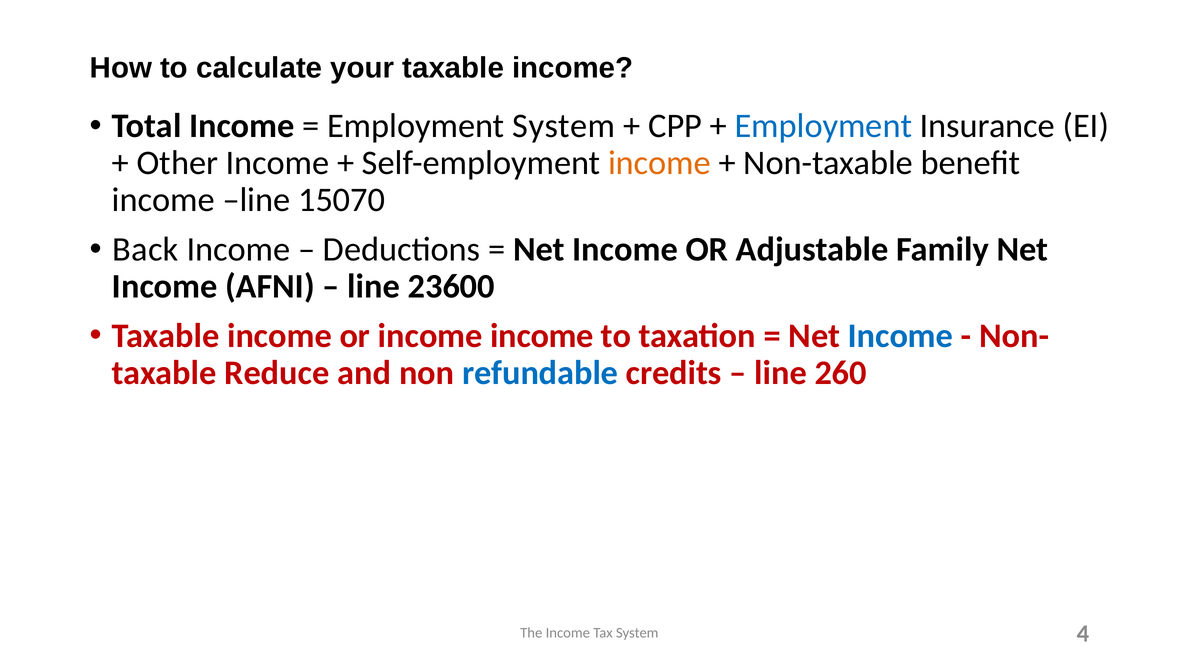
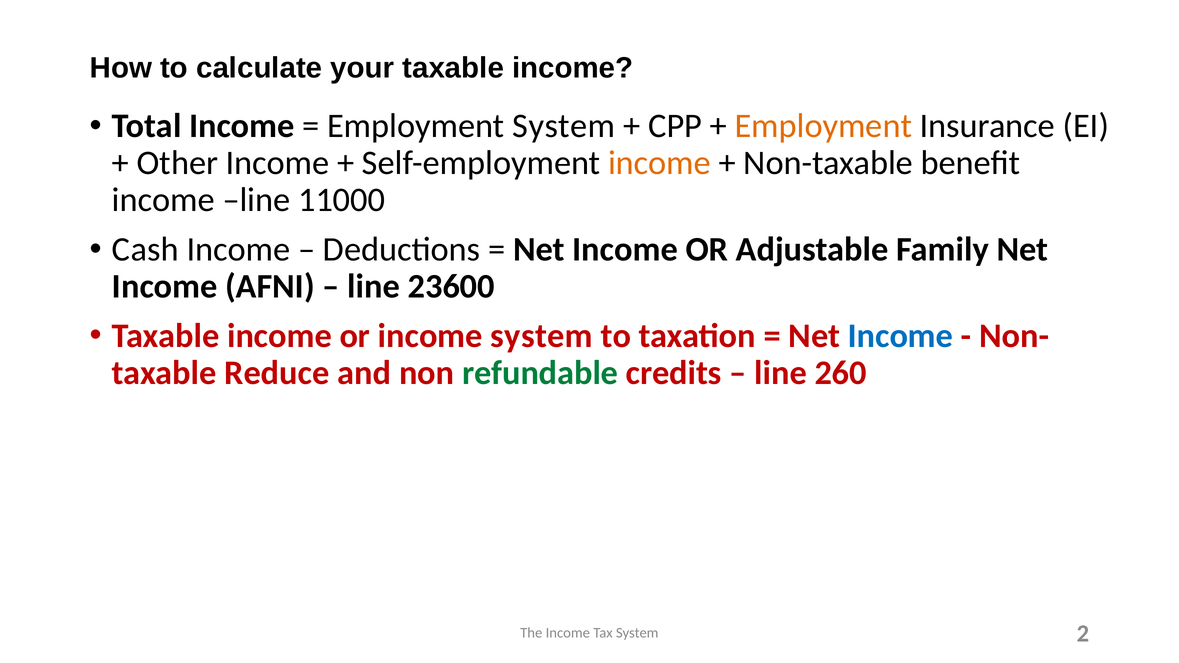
Employment at (823, 126) colour: blue -> orange
15070: 15070 -> 11000
Back: Back -> Cash
income income: income -> system
refundable colour: blue -> green
4: 4 -> 2
